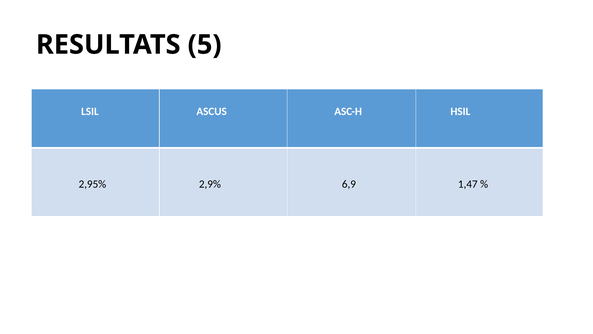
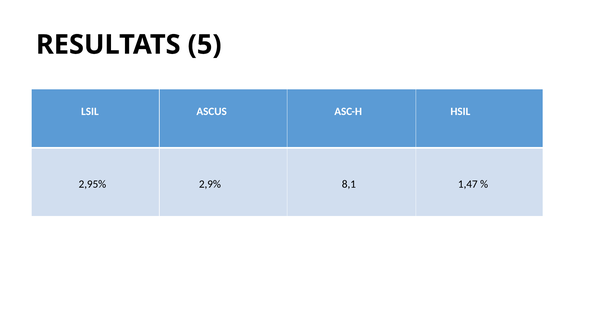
6,9: 6,9 -> 8,1
